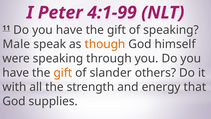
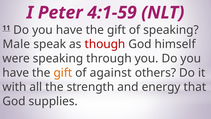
4:1-99: 4:1-99 -> 4:1-59
though colour: orange -> red
slander: slander -> against
